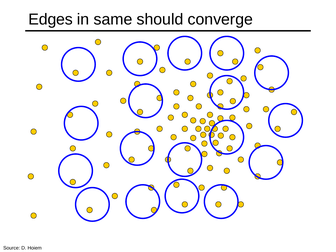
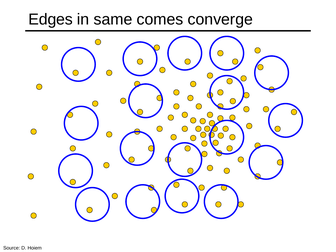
should: should -> comes
